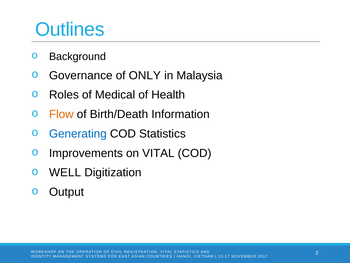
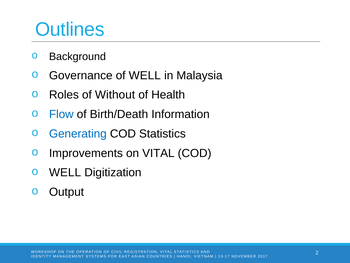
of ONLY: ONLY -> WELL
Medical: Medical -> Without
Flow colour: orange -> blue
